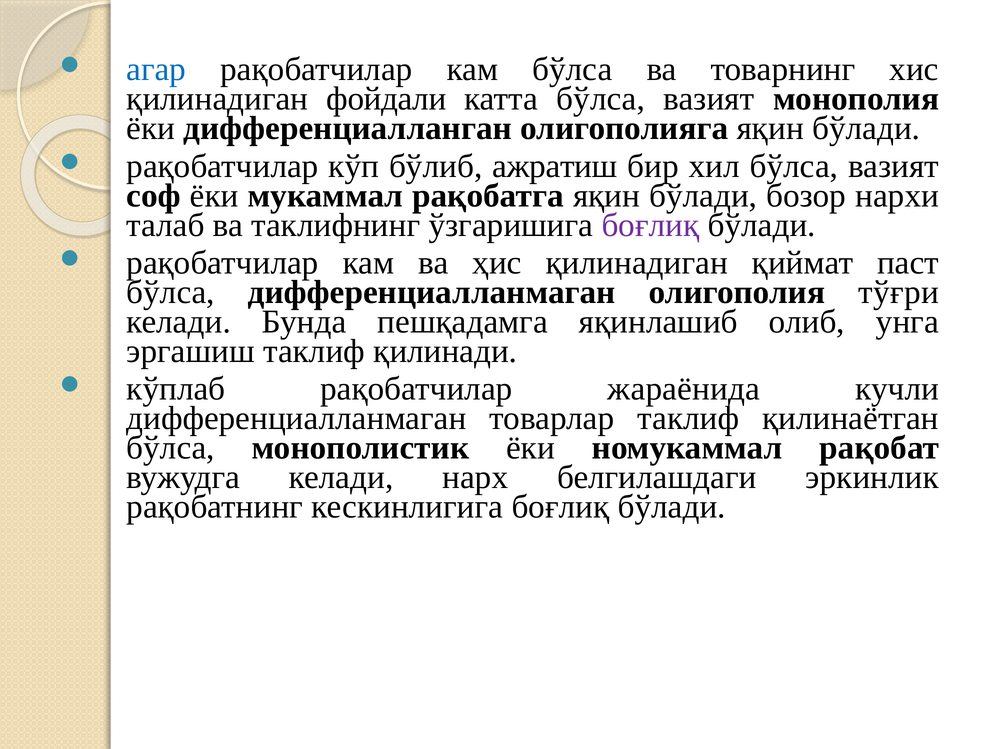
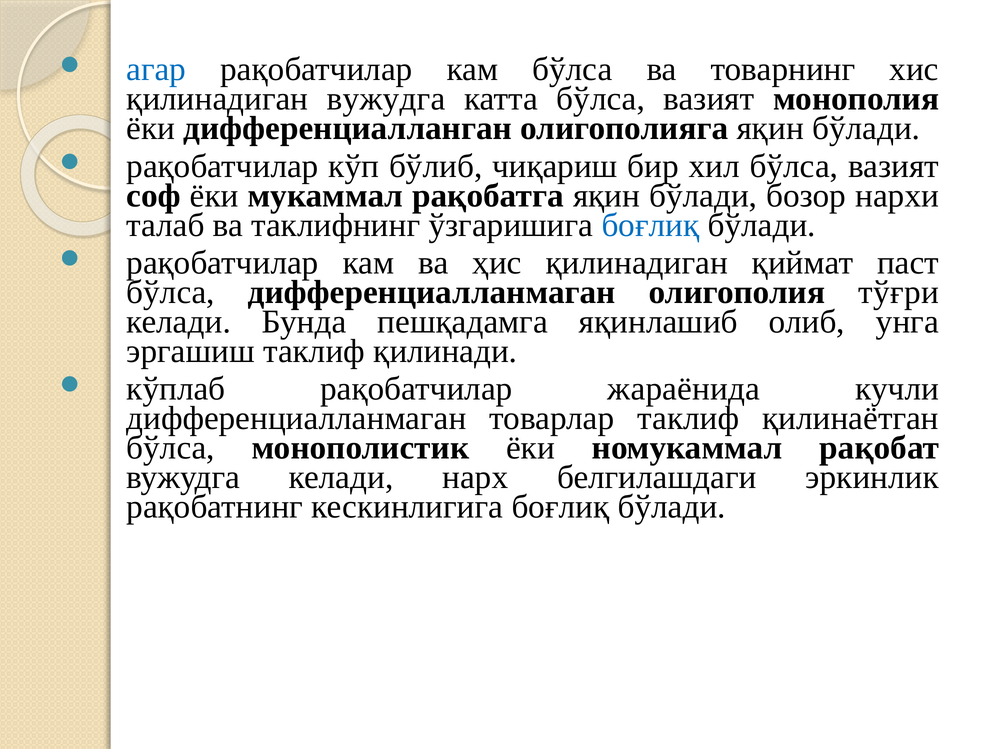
қилинадиган фойдали: фойдали -> вужудга
ажратиш: ажратиш -> чиқариш
боғлиқ at (650, 225) colour: purple -> blue
